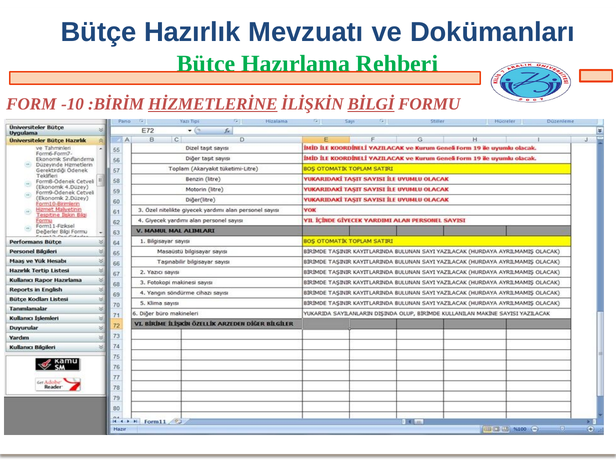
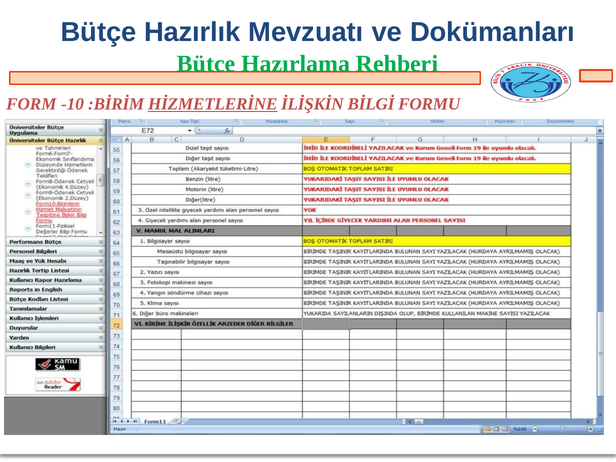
BİLGİ underline: present -> none
